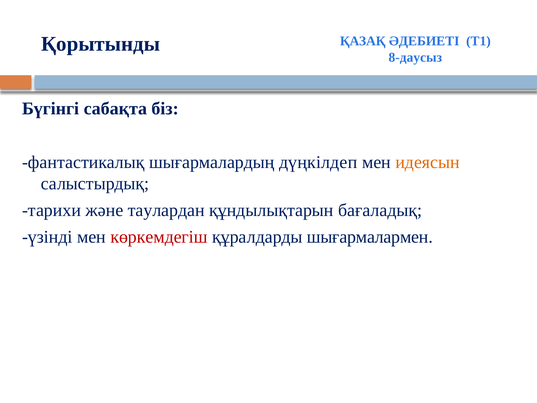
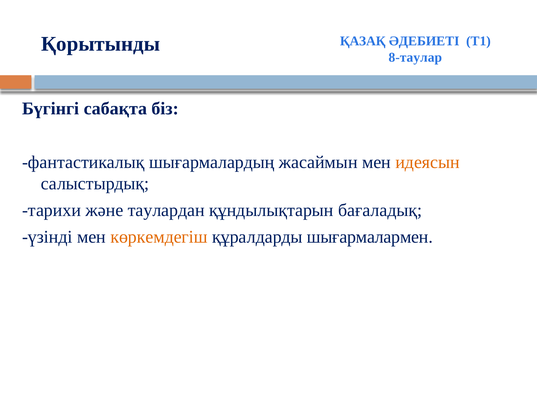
8-даусыз: 8-даусыз -> 8-таулар
дүңкілдеп: дүңкілдеп -> жасаймын
көркемдегіш colour: red -> orange
